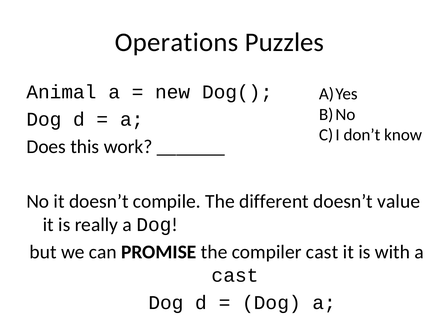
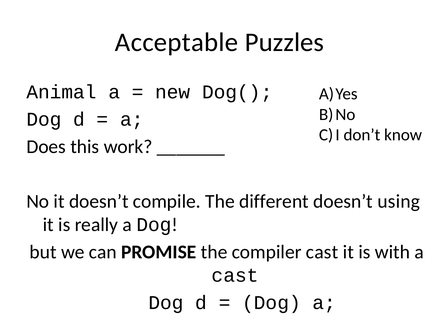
Operations: Operations -> Acceptable
value: value -> using
